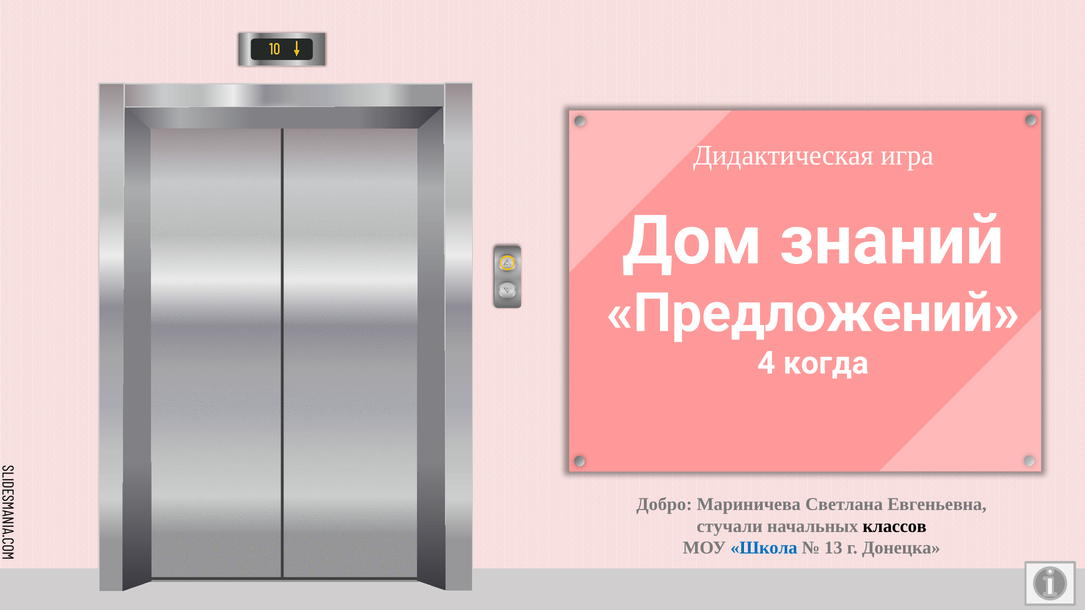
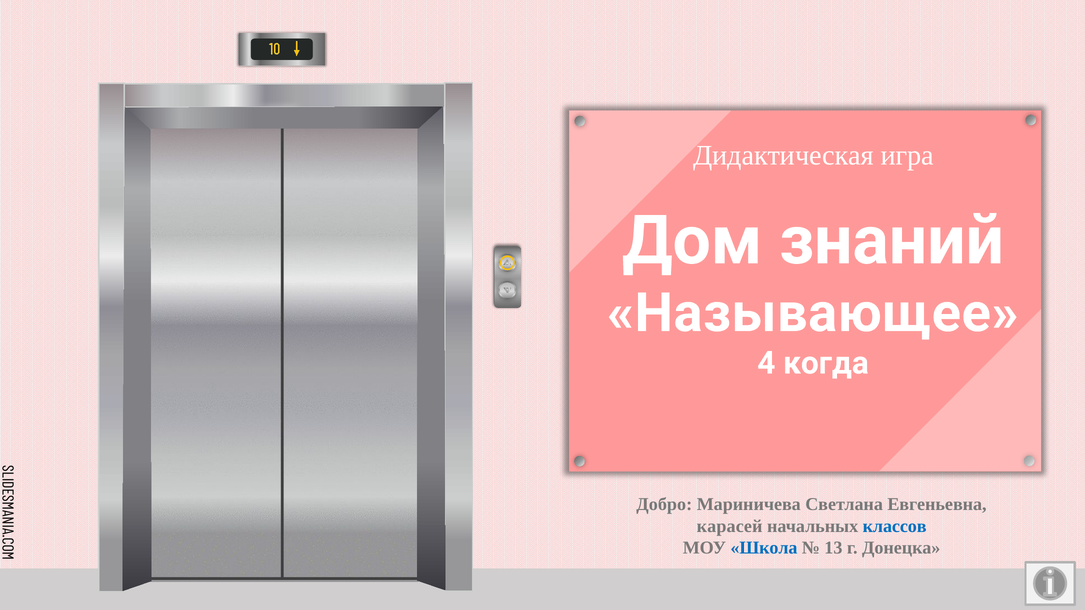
Предложений: Предложений -> Называющее
стучали: стучали -> карасей
классов colour: black -> blue
